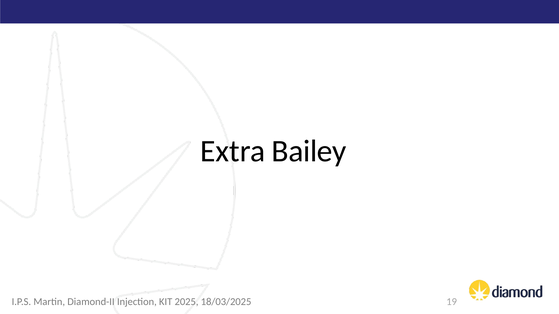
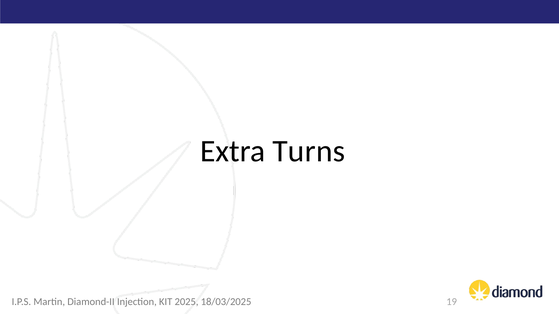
Bailey: Bailey -> Turns
